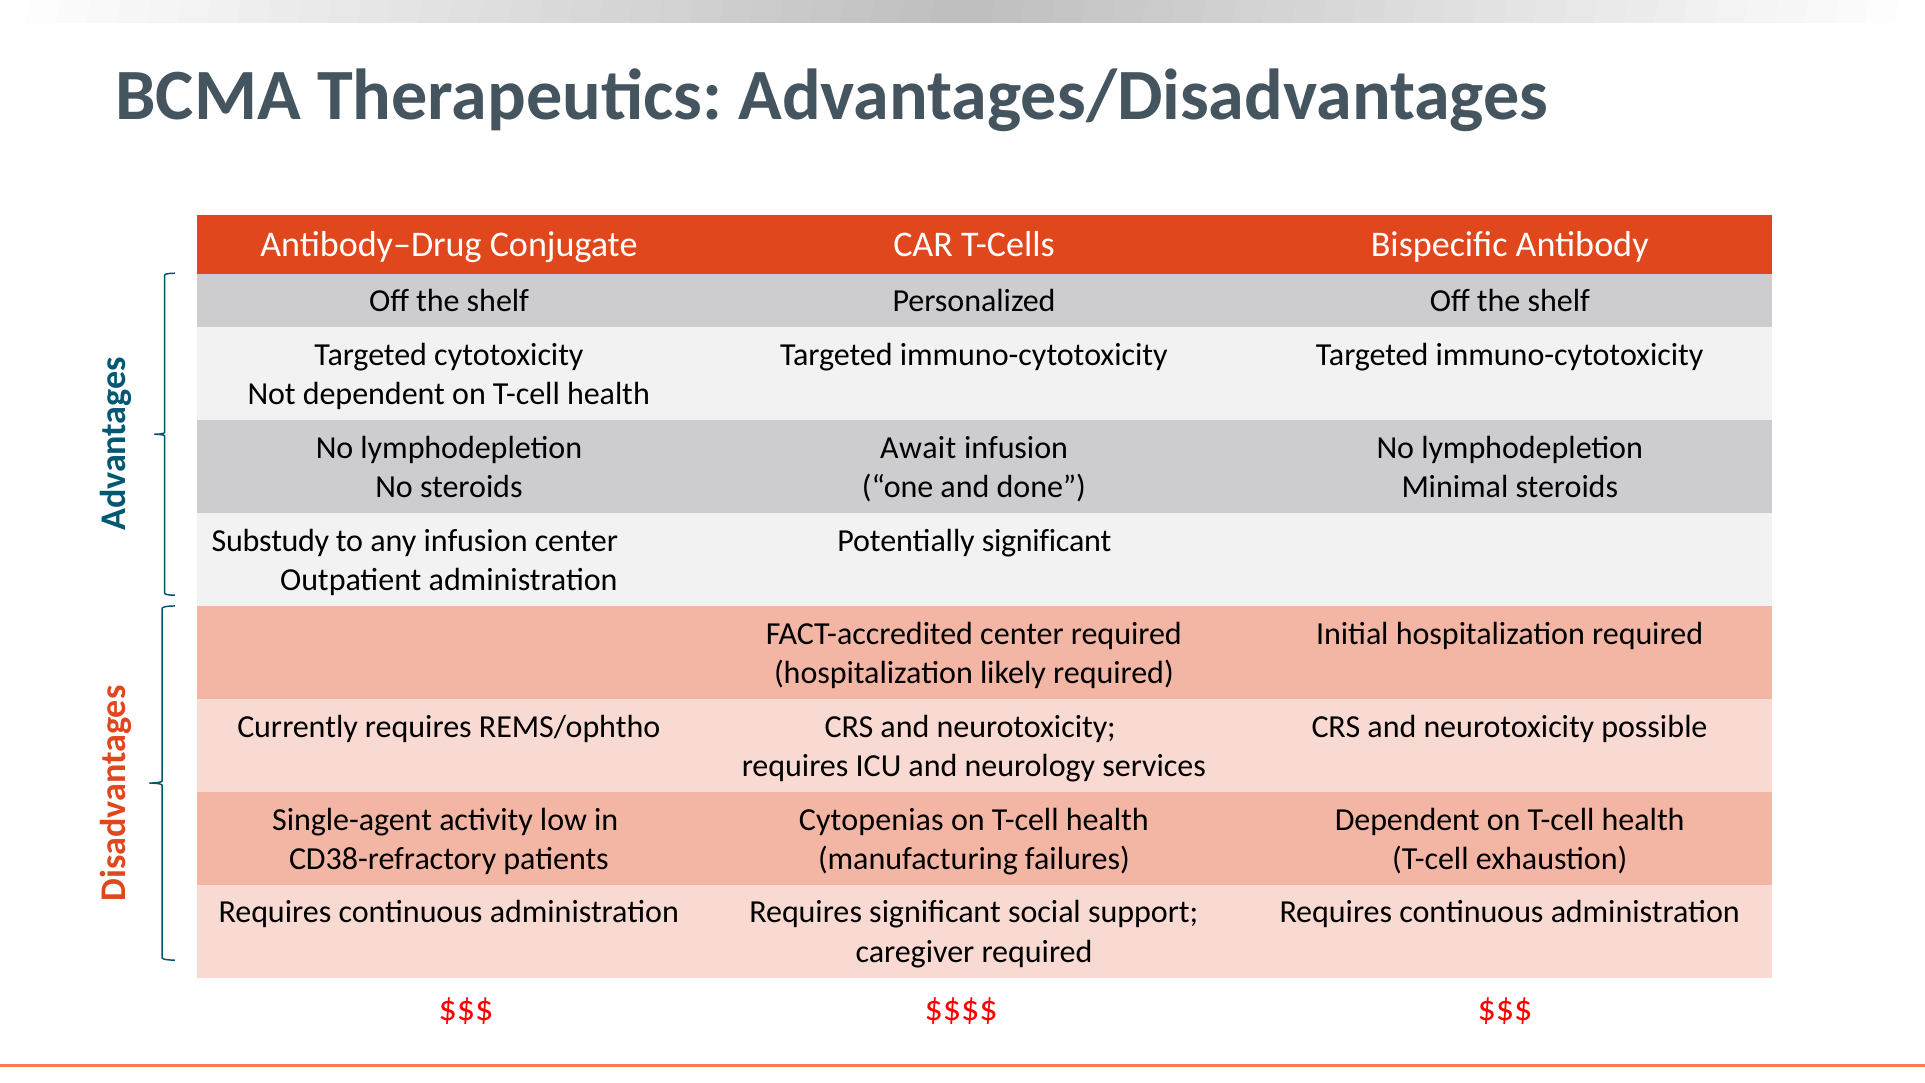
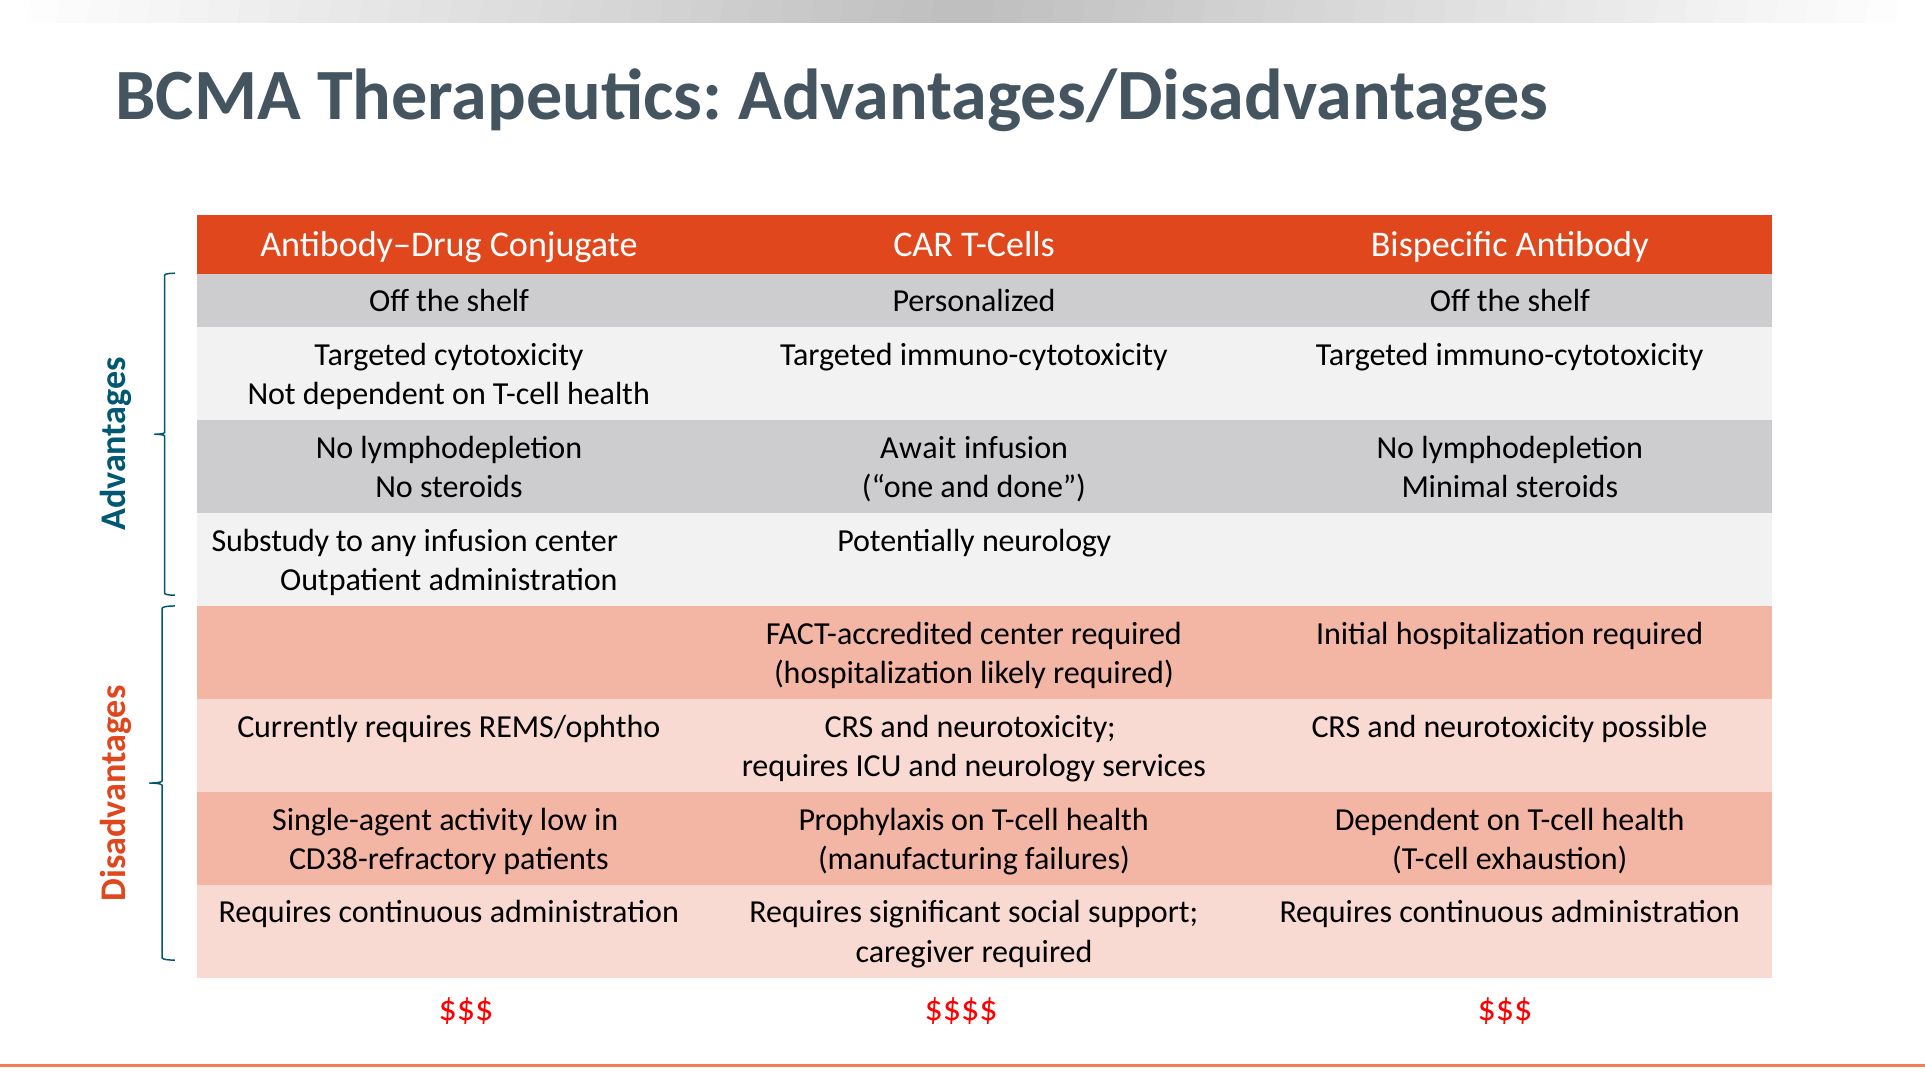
Potentially significant: significant -> neurology
Cytopenias: Cytopenias -> Prophylaxis
